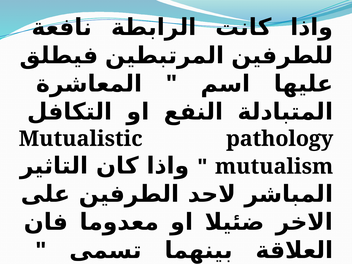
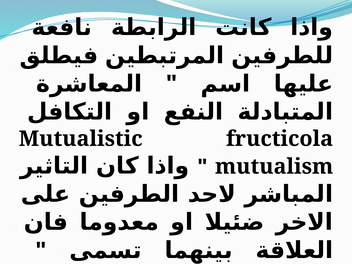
pathology: pathology -> fructicola
